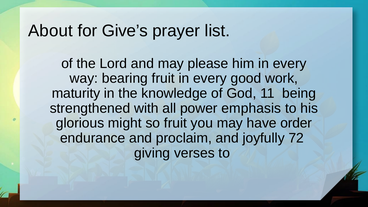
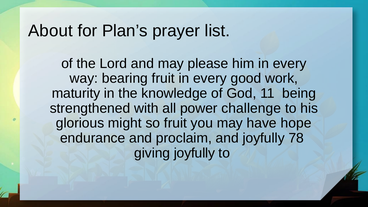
Give’s: Give’s -> Plan’s
emphasis: emphasis -> challenge
order: order -> hope
72: 72 -> 78
giving verses: verses -> joyfully
